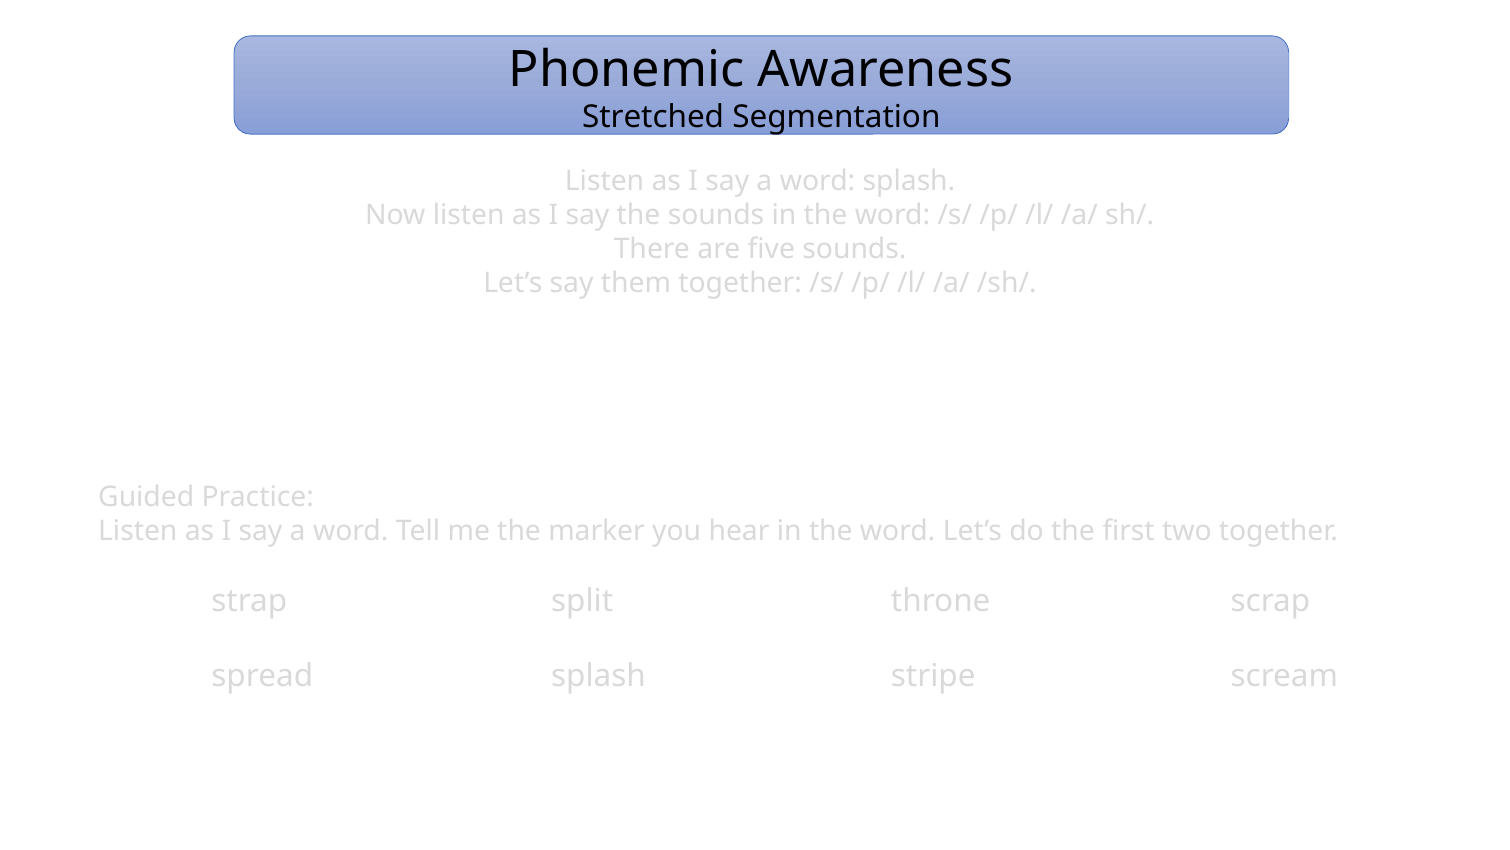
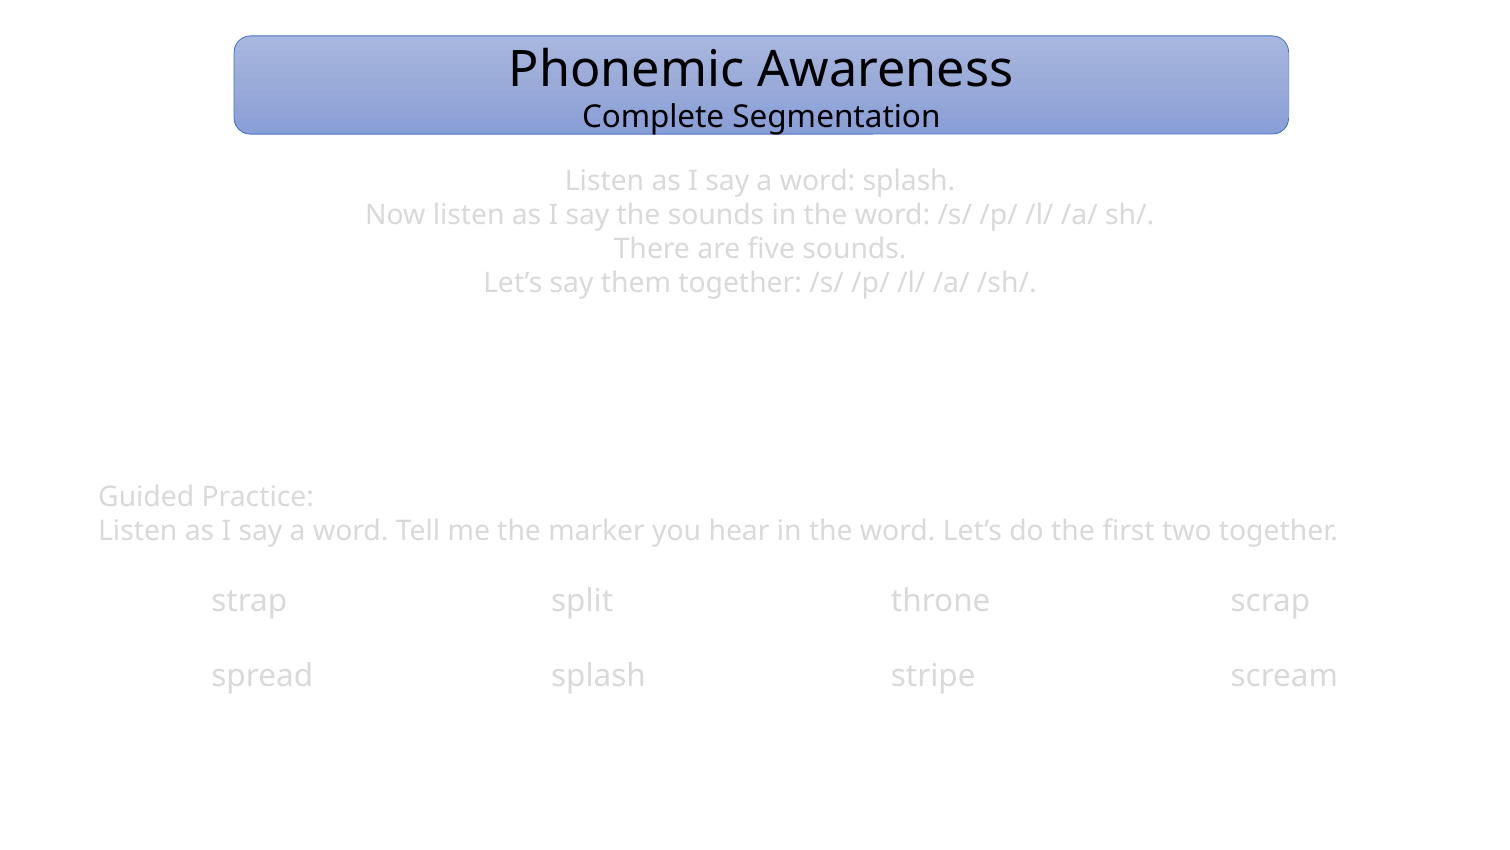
Stretched: Stretched -> Complete
